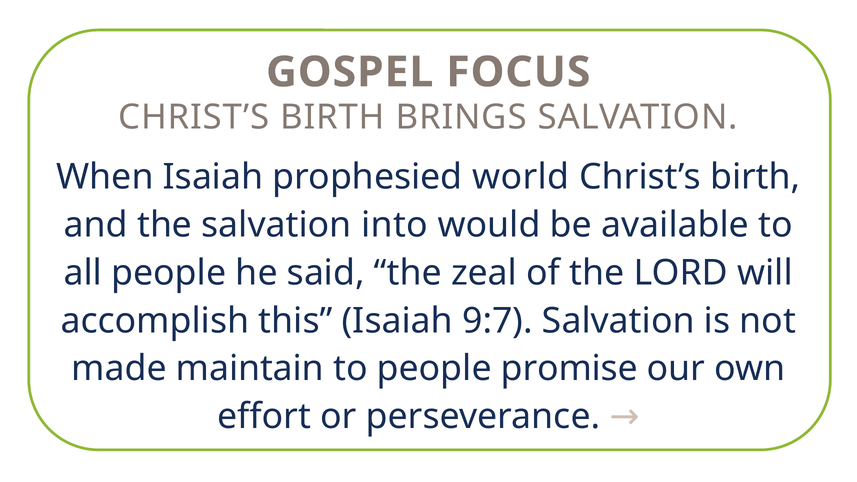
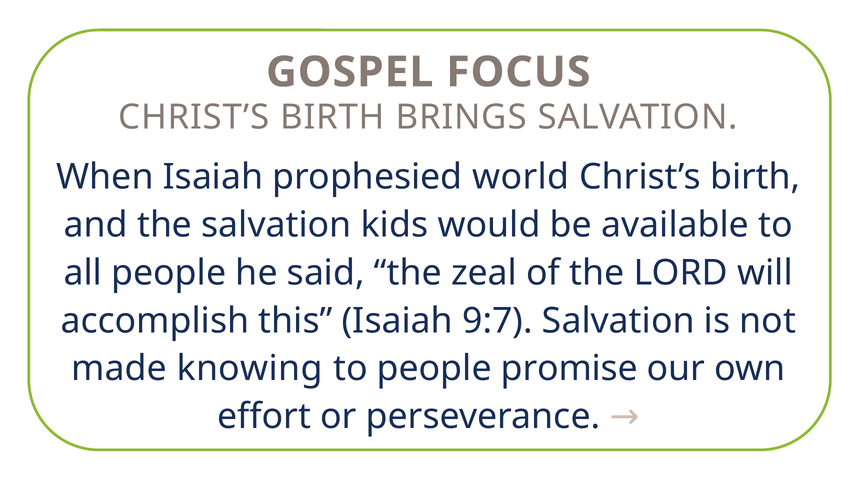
into: into -> kids
maintain: maintain -> knowing
